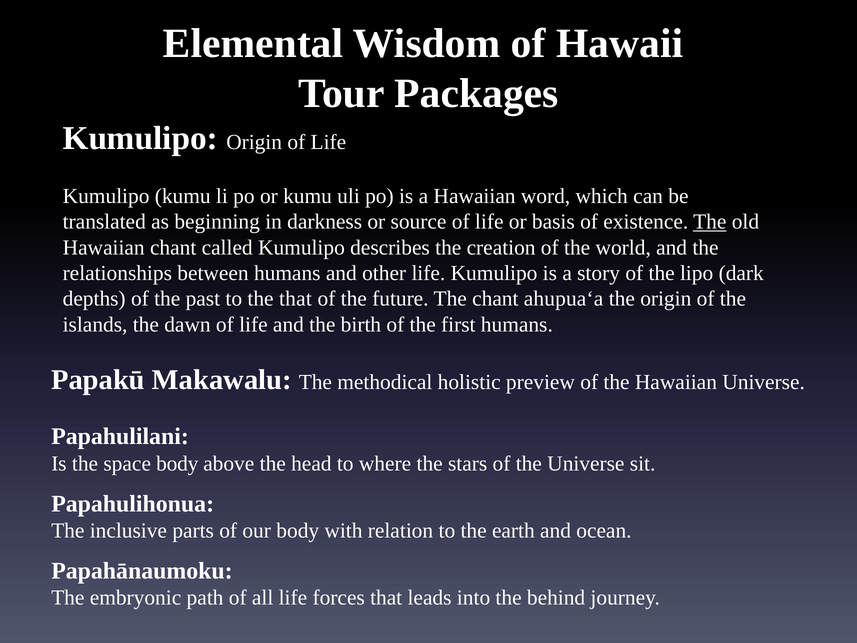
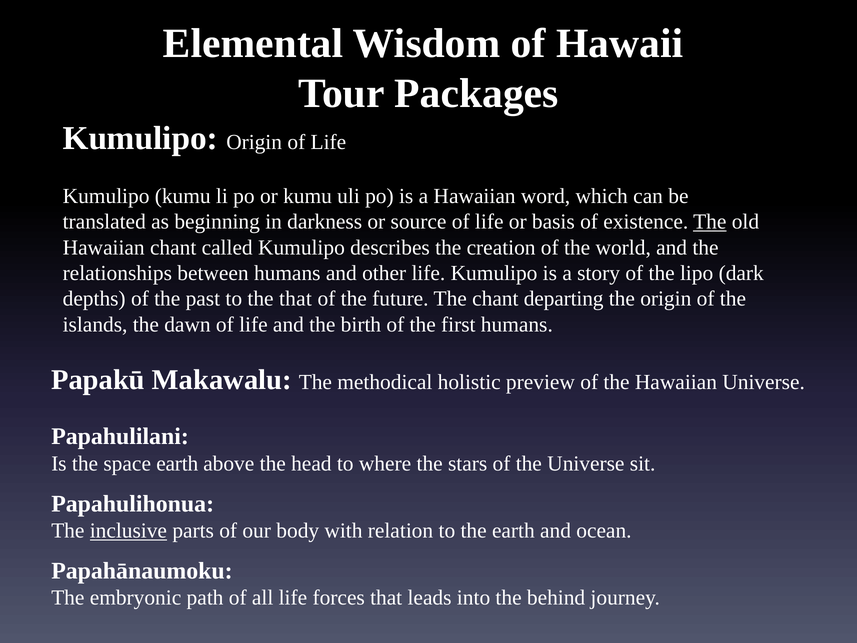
ahupuaʻa: ahupuaʻa -> departing
space body: body -> earth
inclusive underline: none -> present
